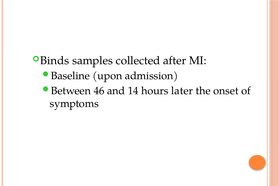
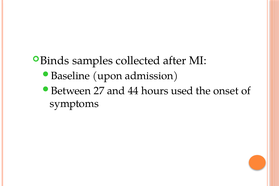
46: 46 -> 27
14: 14 -> 44
later: later -> used
